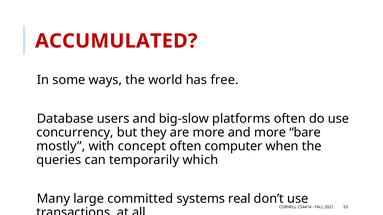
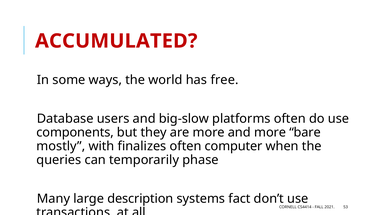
concurrency: concurrency -> components
concept: concept -> finalizes
which: which -> phase
committed: committed -> description
real: real -> fact
